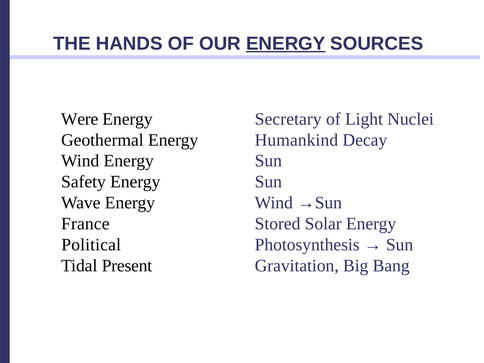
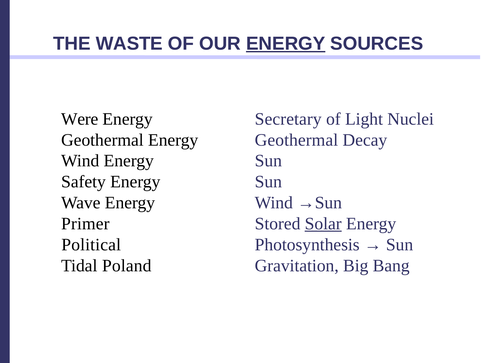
HANDS: HANDS -> WASTE
Energy Humankind: Humankind -> Geothermal
France: France -> Primer
Solar underline: none -> present
Present: Present -> Poland
